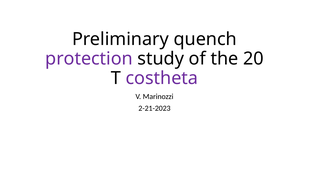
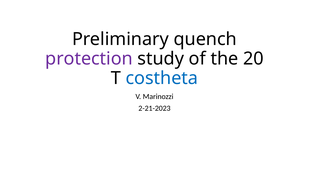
costheta colour: purple -> blue
